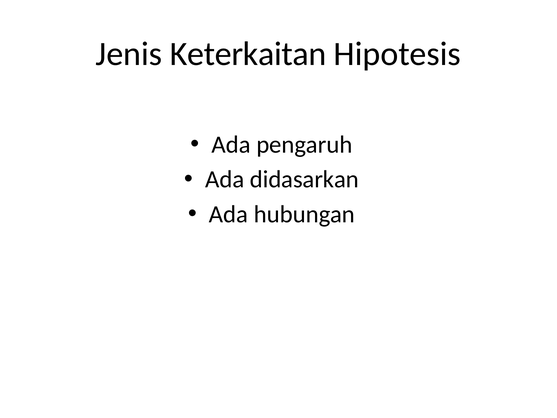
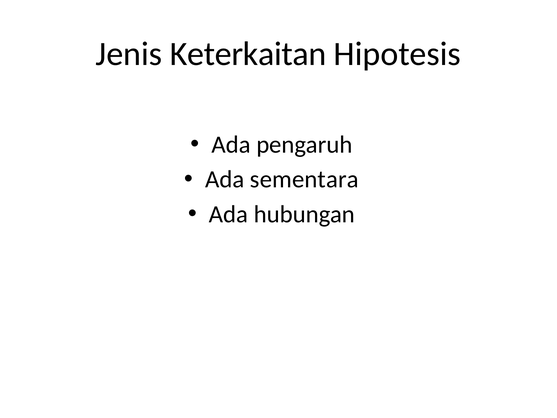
didasarkan: didasarkan -> sementara
